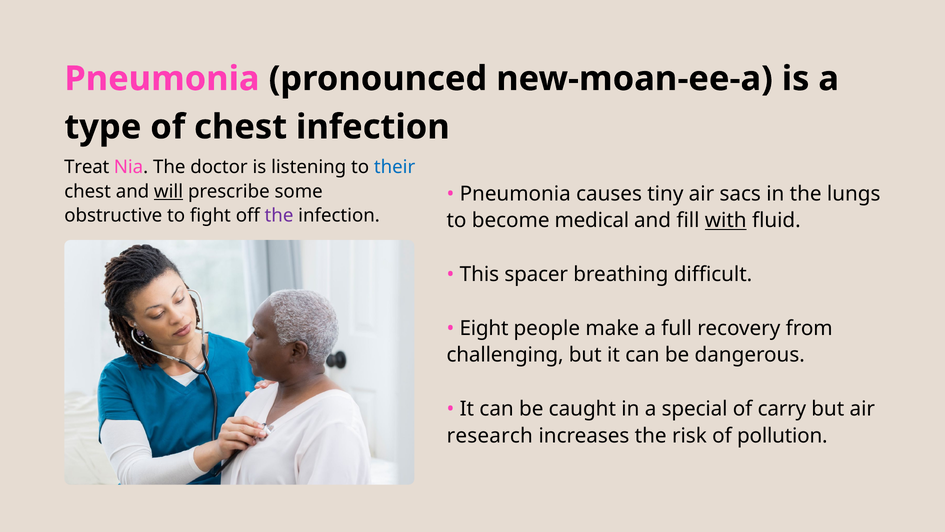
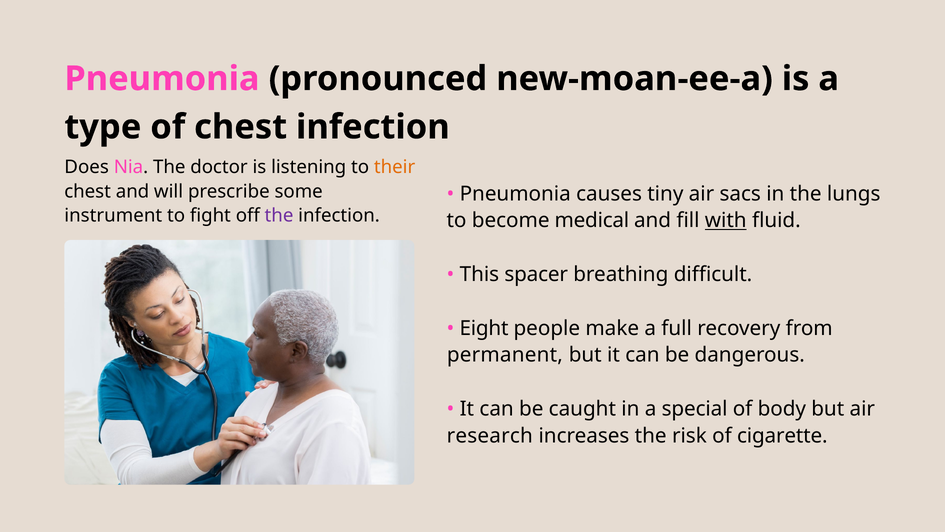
Treat: Treat -> Does
their colour: blue -> orange
will underline: present -> none
obstructive: obstructive -> instrument
challenging: challenging -> permanent
carry: carry -> body
pollution: pollution -> cigarette
